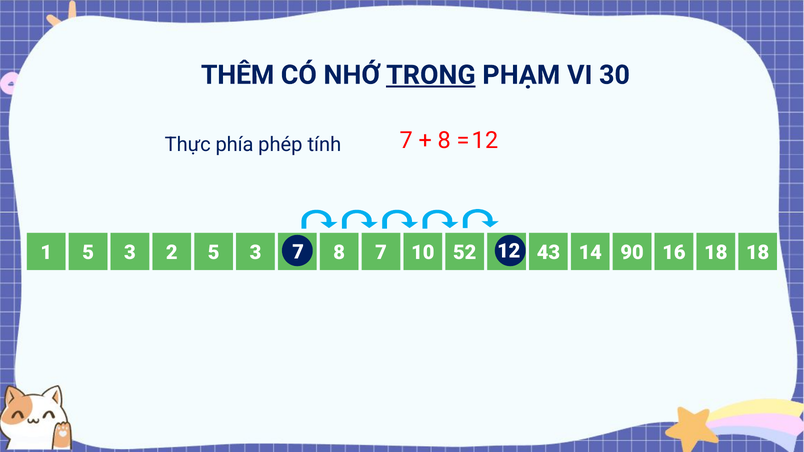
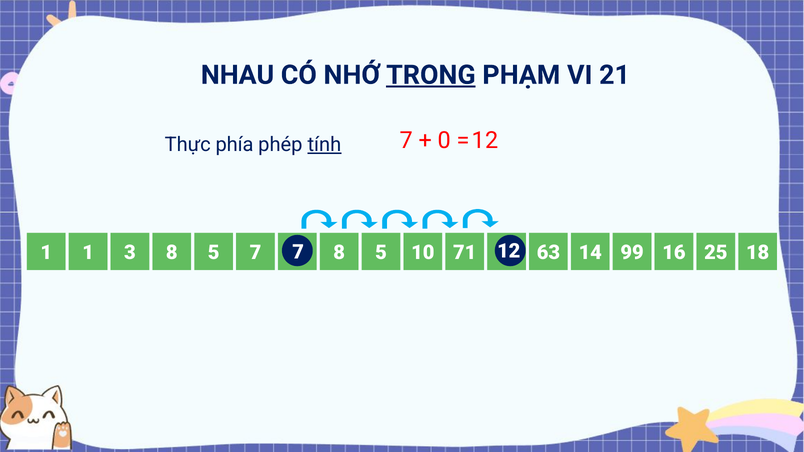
THÊM: THÊM -> NHAU
30: 30 -> 21
tính underline: none -> present
8 at (444, 141): 8 -> 0
1 5: 5 -> 1
3 2: 2 -> 8
3 at (255, 253): 3 -> 7
7 at (381, 253): 7 -> 5
52: 52 -> 71
43: 43 -> 63
90: 90 -> 99
16 18: 18 -> 25
